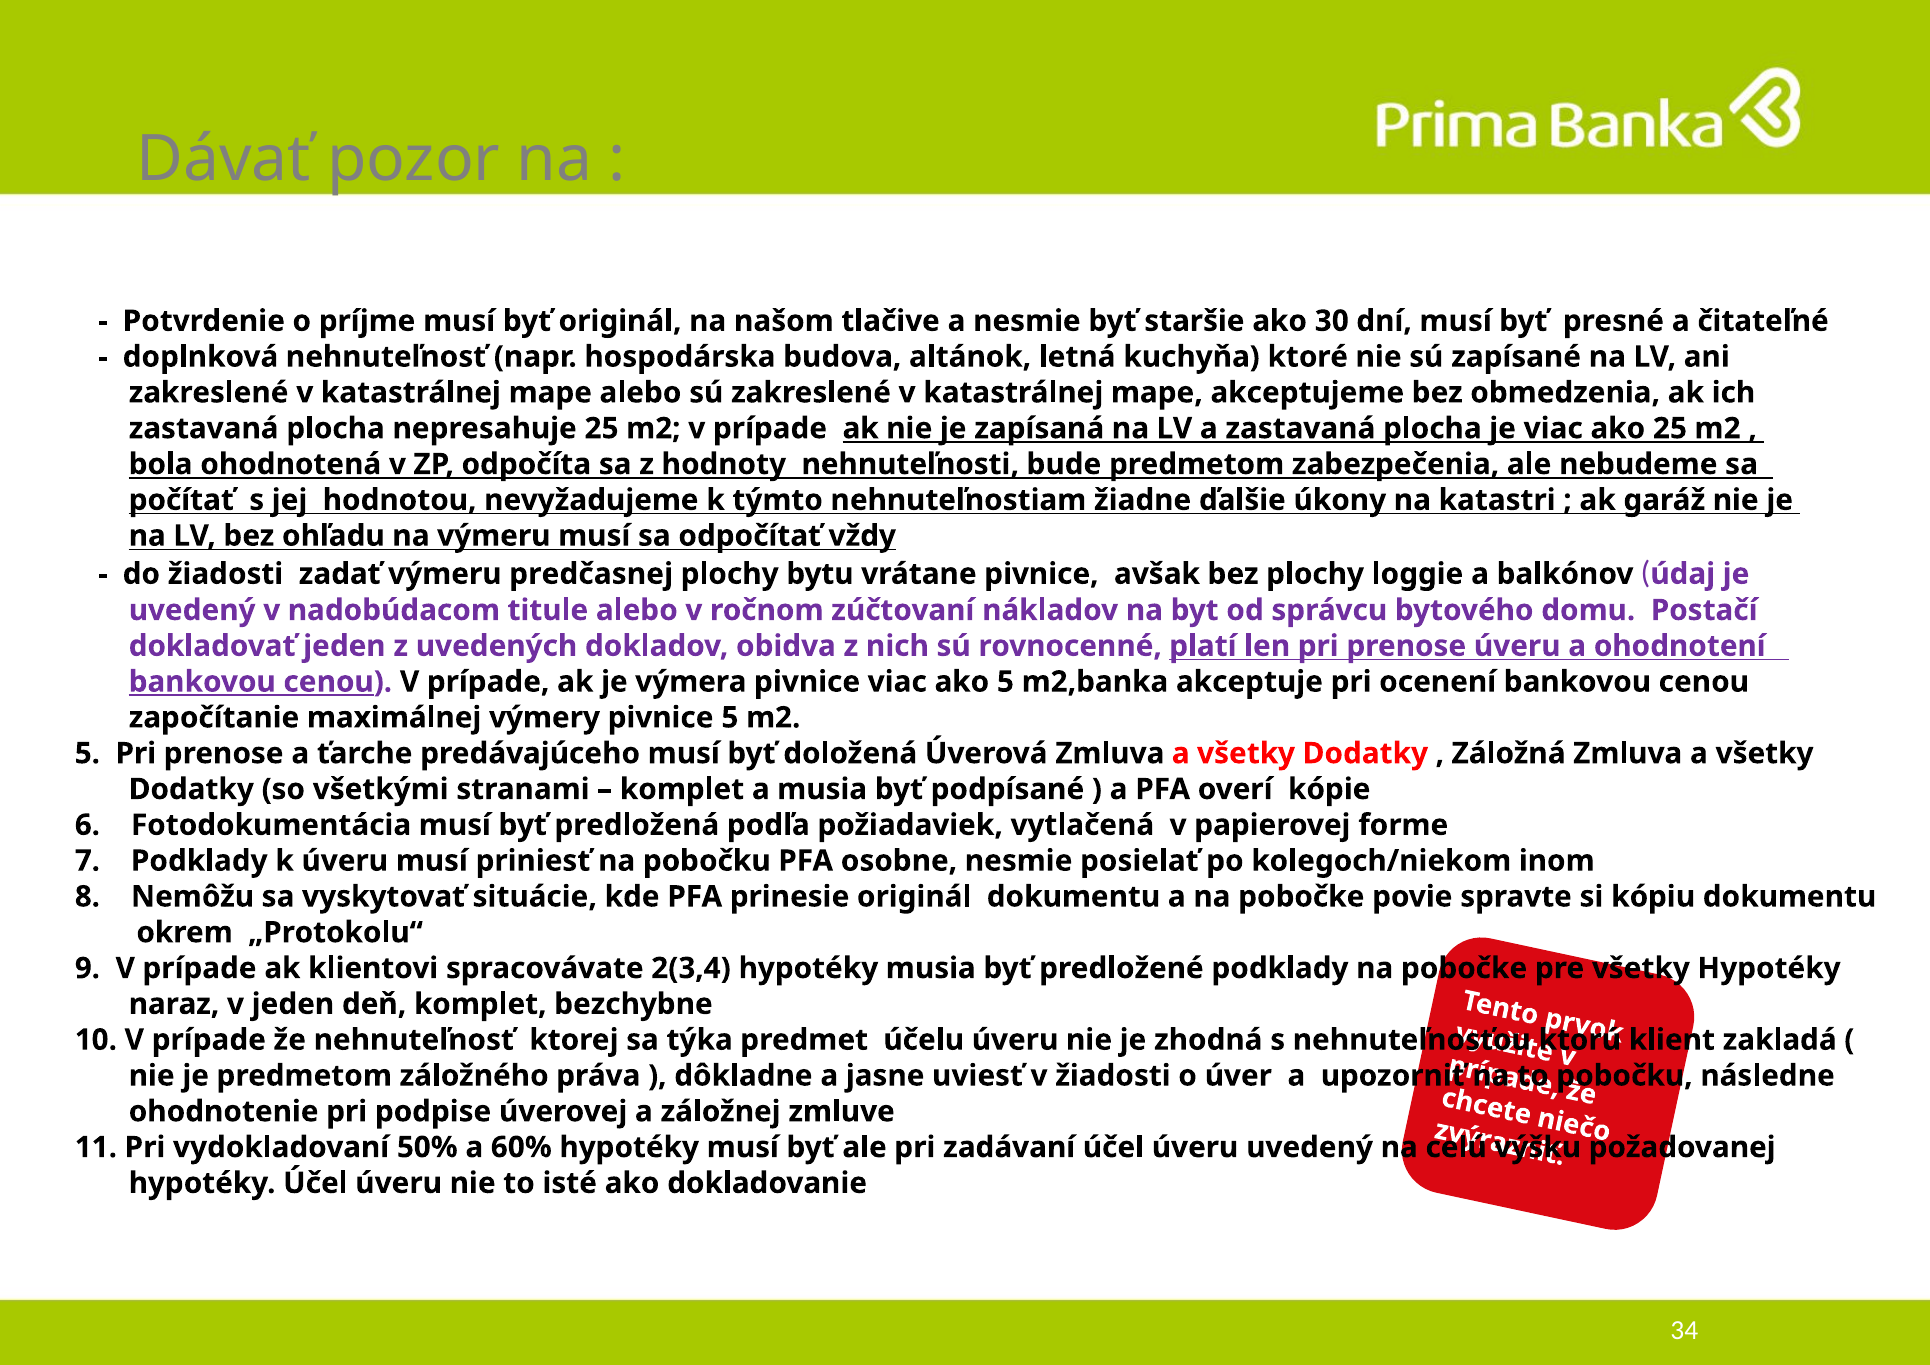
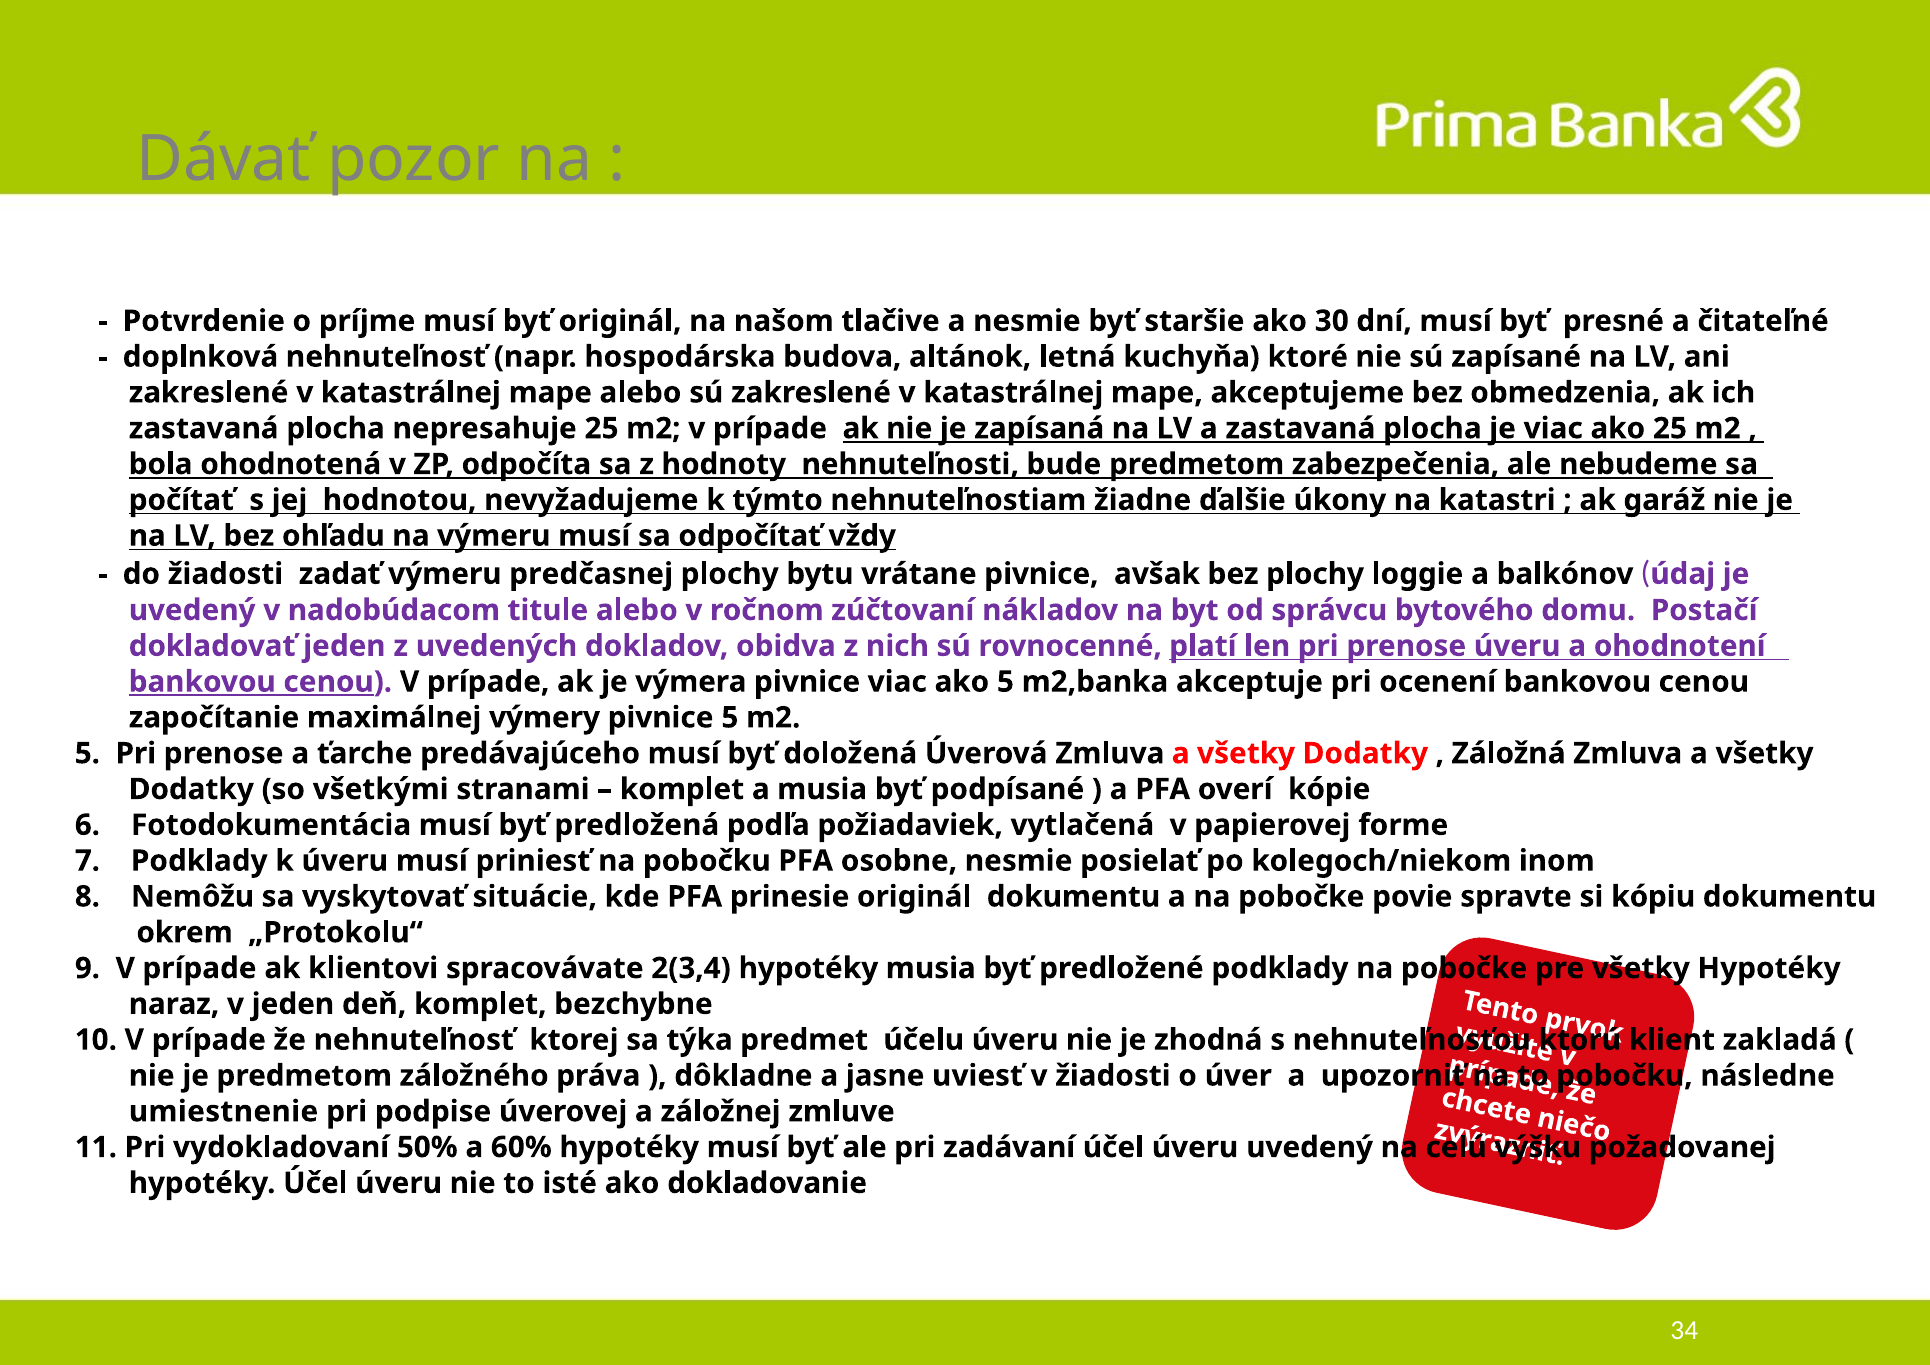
ohodnotenie: ohodnotenie -> umiestnenie
